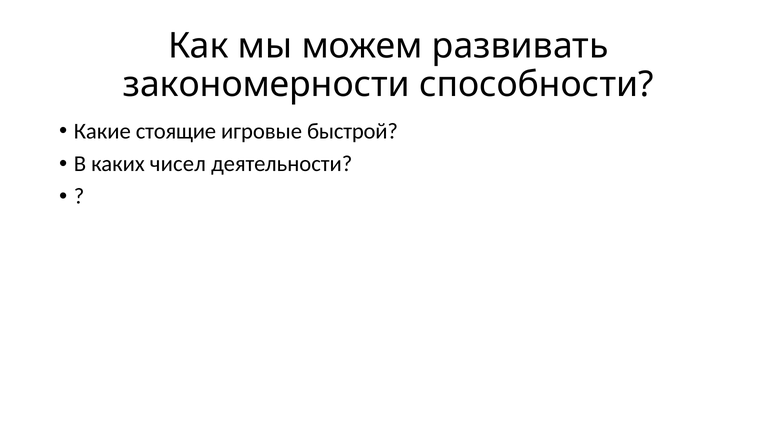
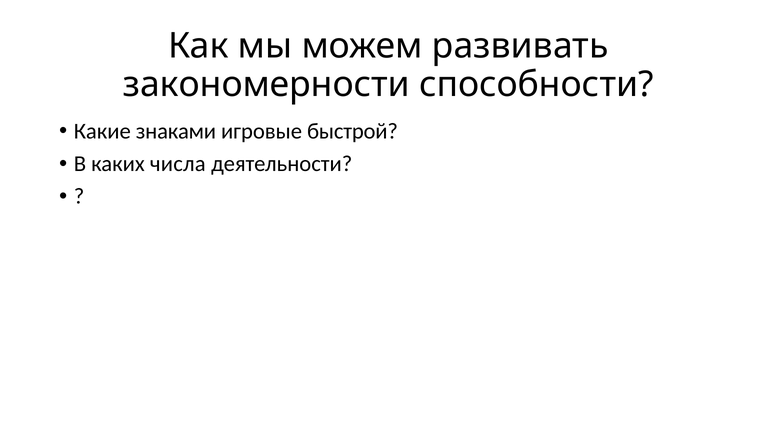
стоящие: стоящие -> знаками
чисел: чисел -> числа
